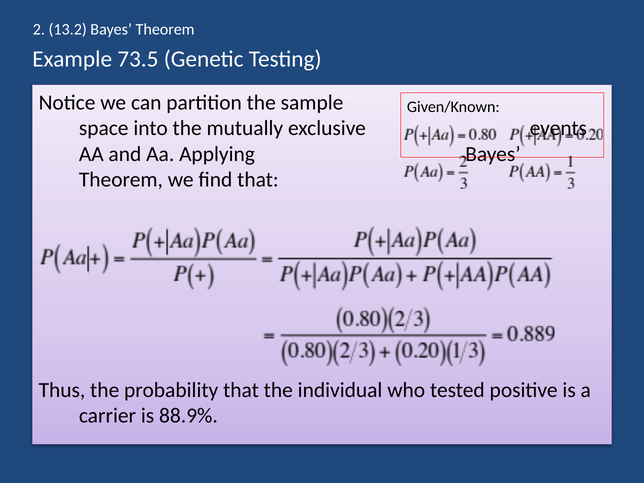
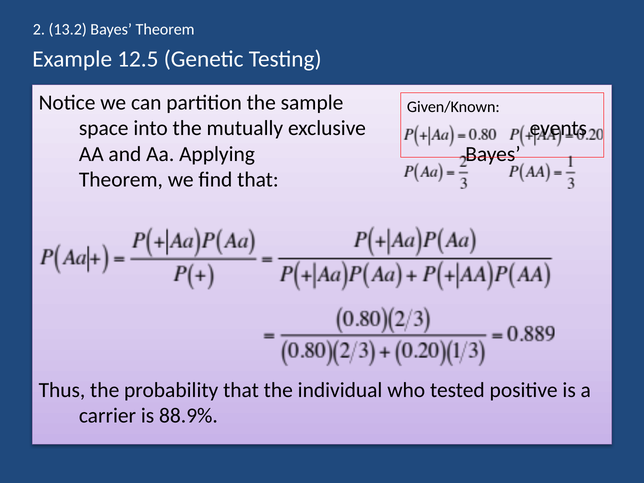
73.5: 73.5 -> 12.5
